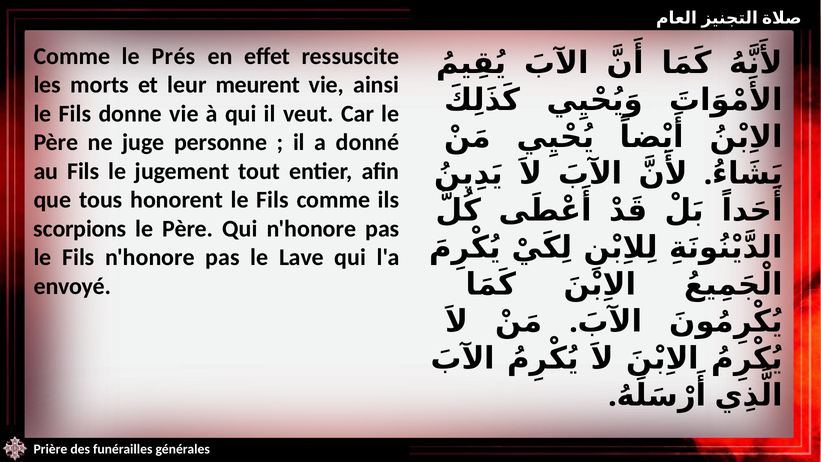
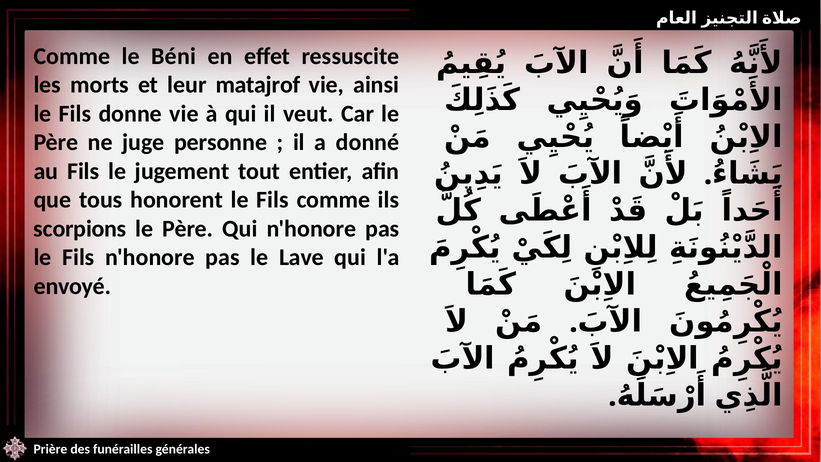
Prés: Prés -> Béni
meurent: meurent -> matajrof
